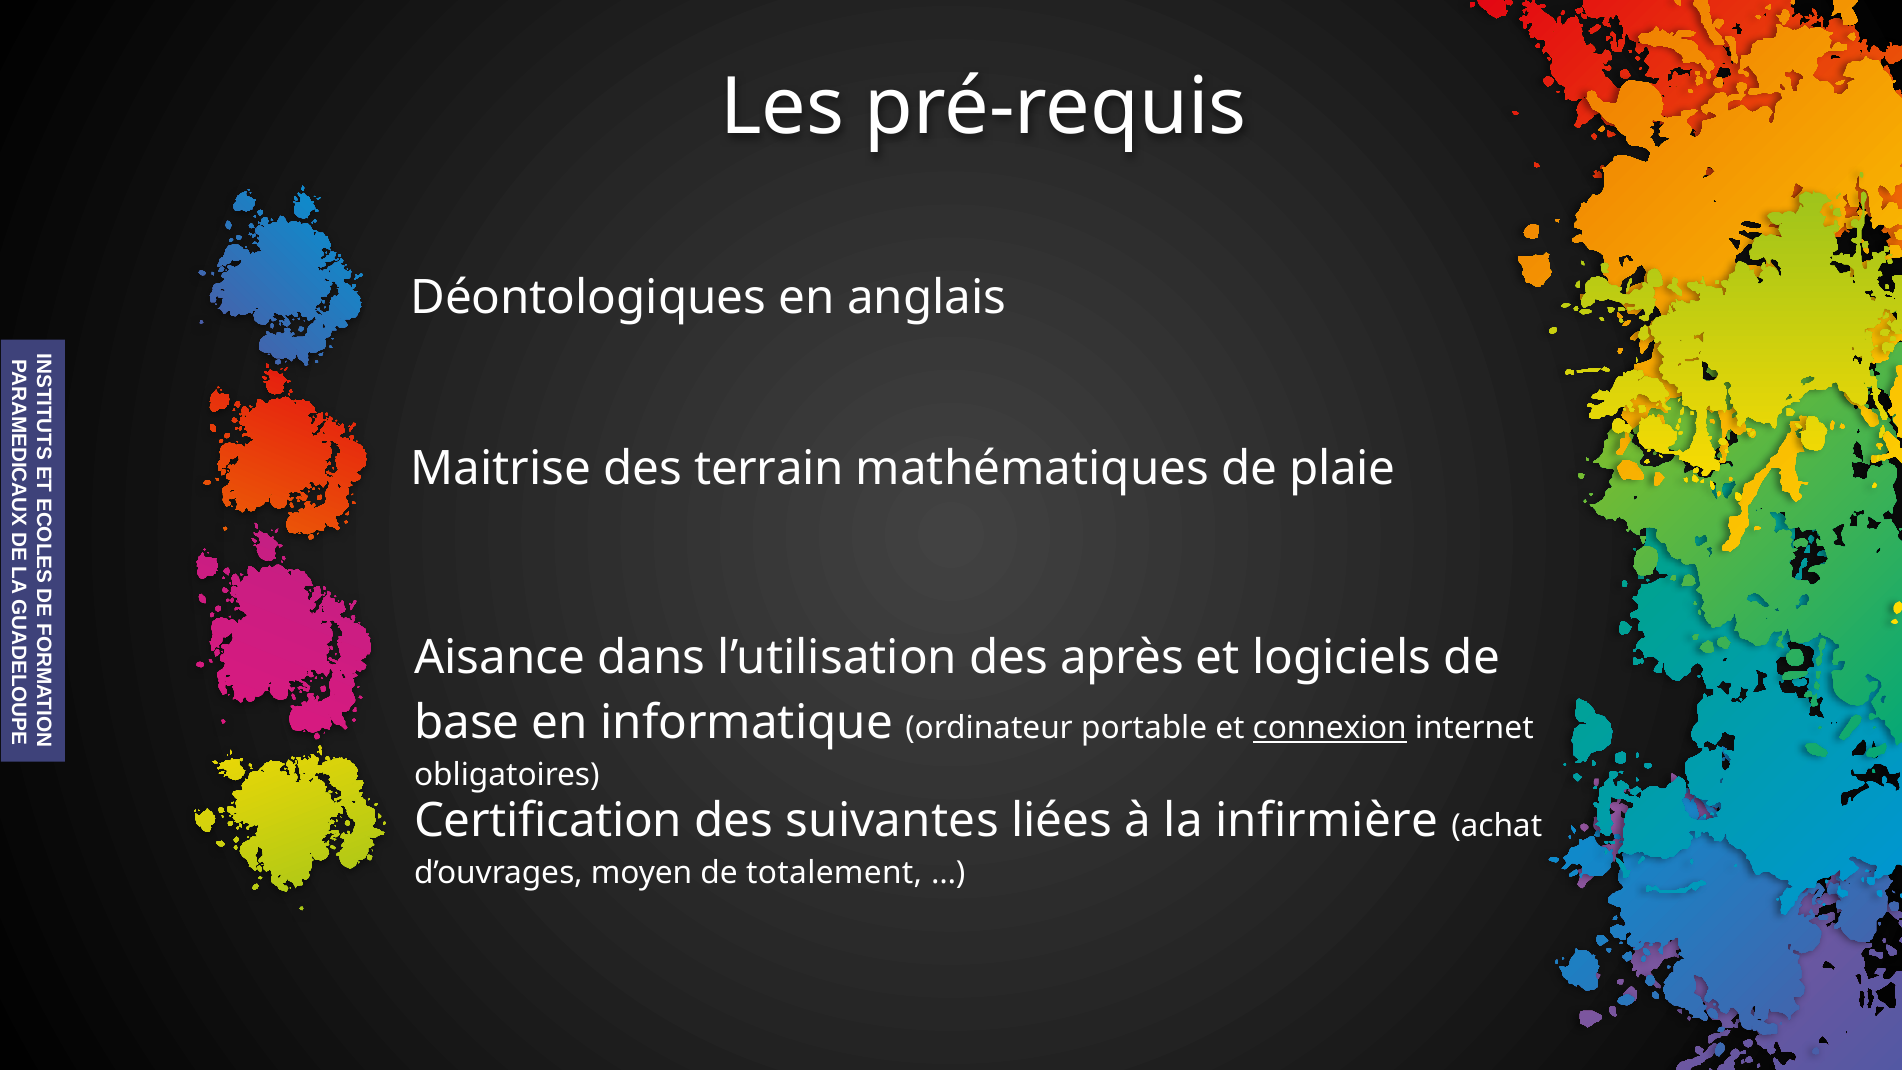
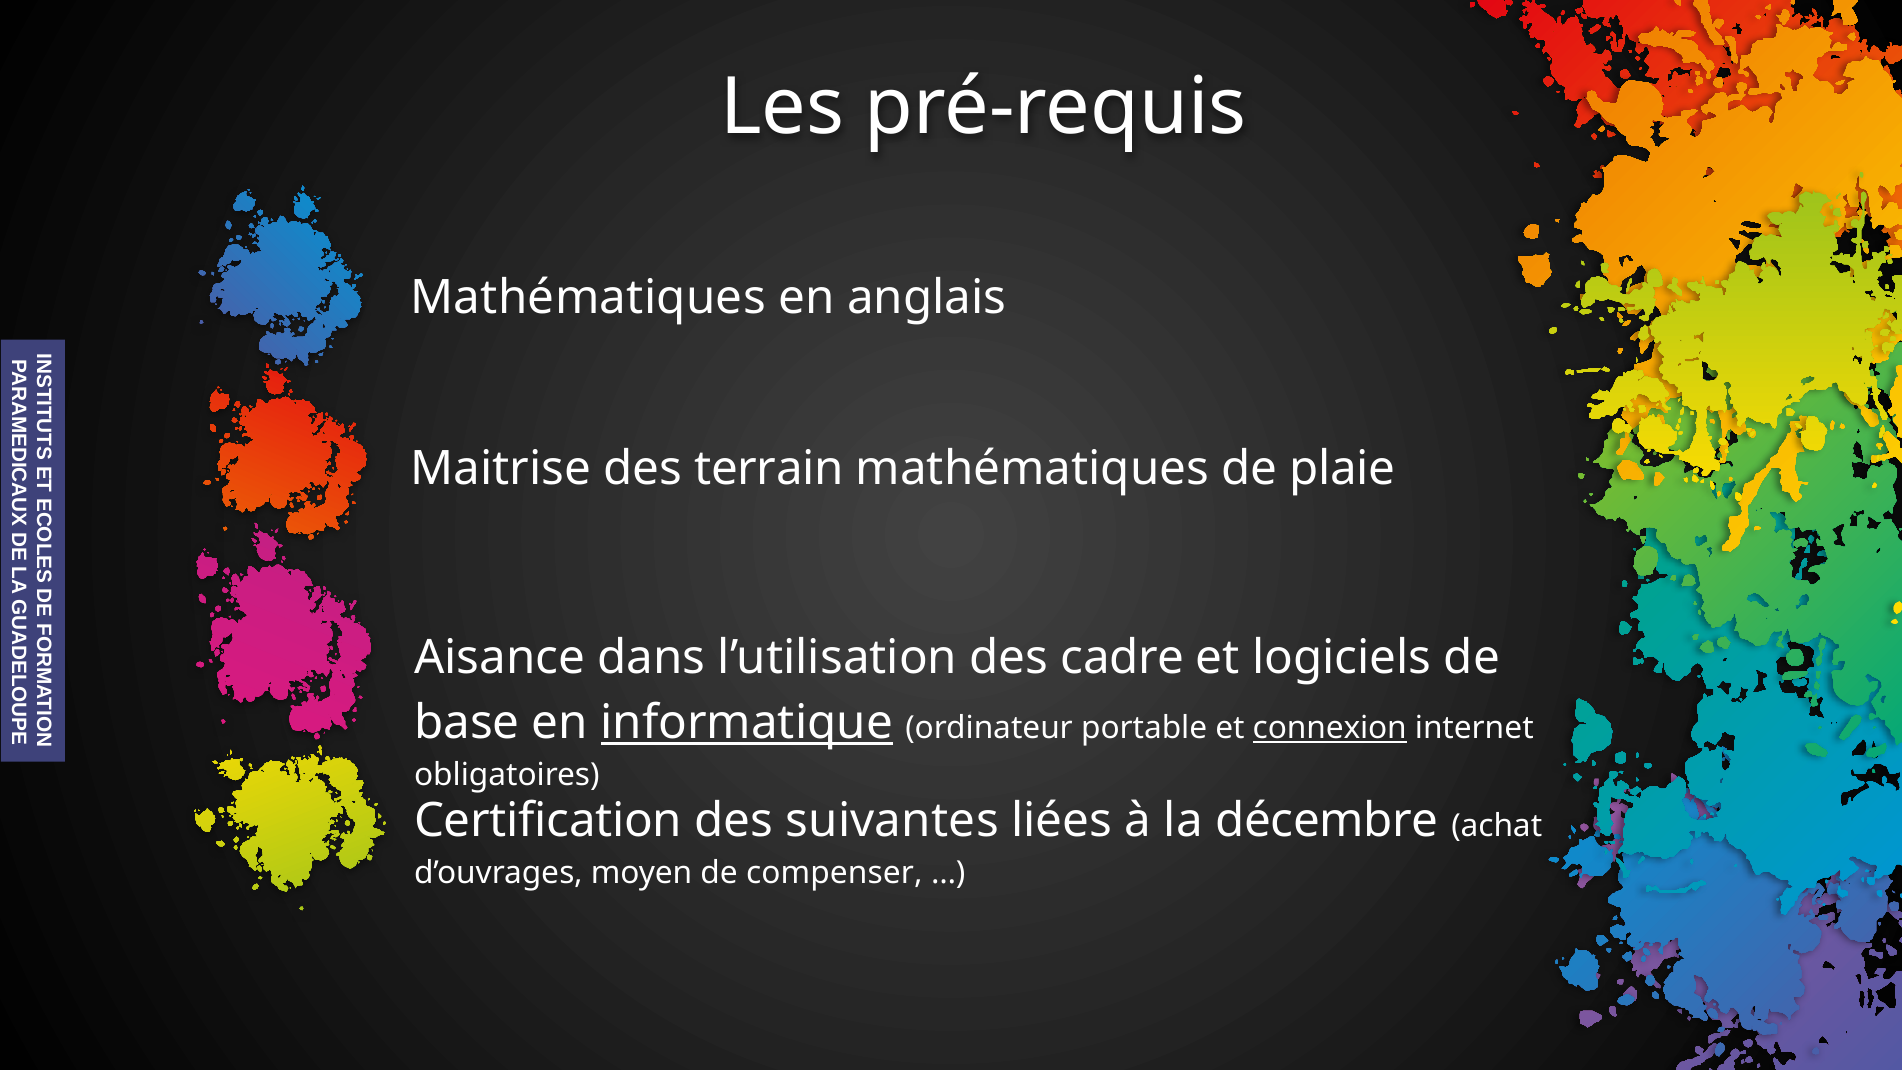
Déontologiques at (588, 297): Déontologiques -> Mathématiques
après: après -> cadre
informatique underline: none -> present
infirmière: infirmière -> décembre
totalement: totalement -> compenser
